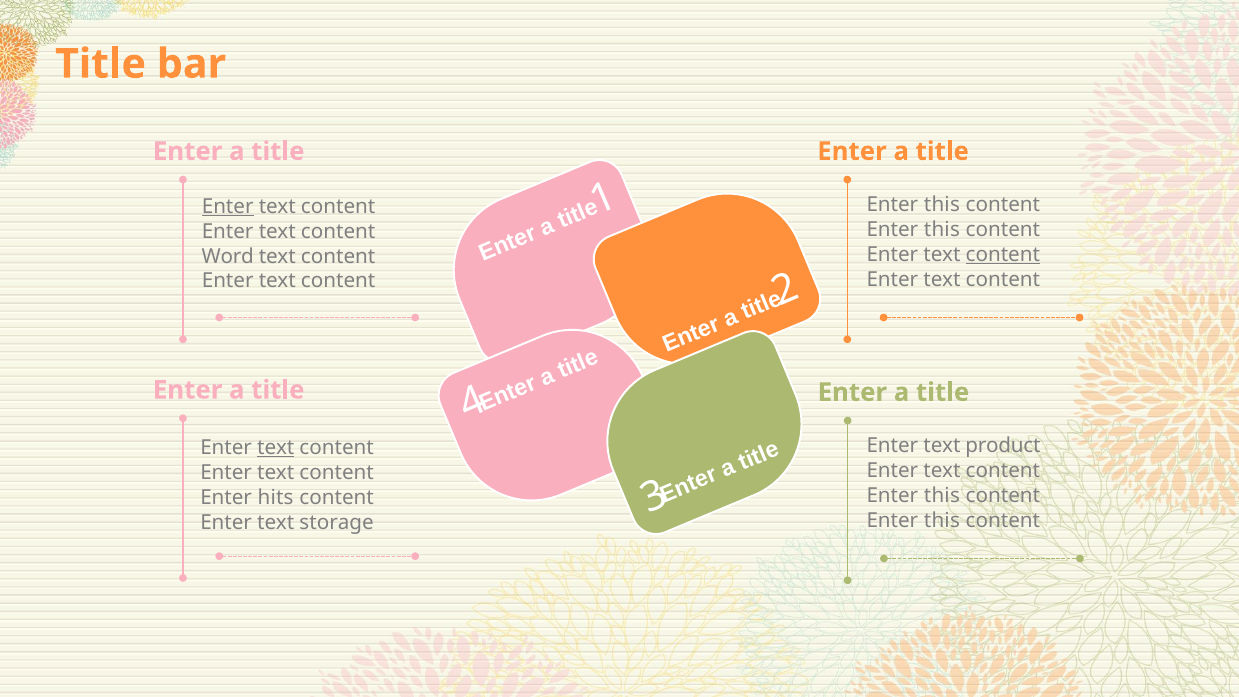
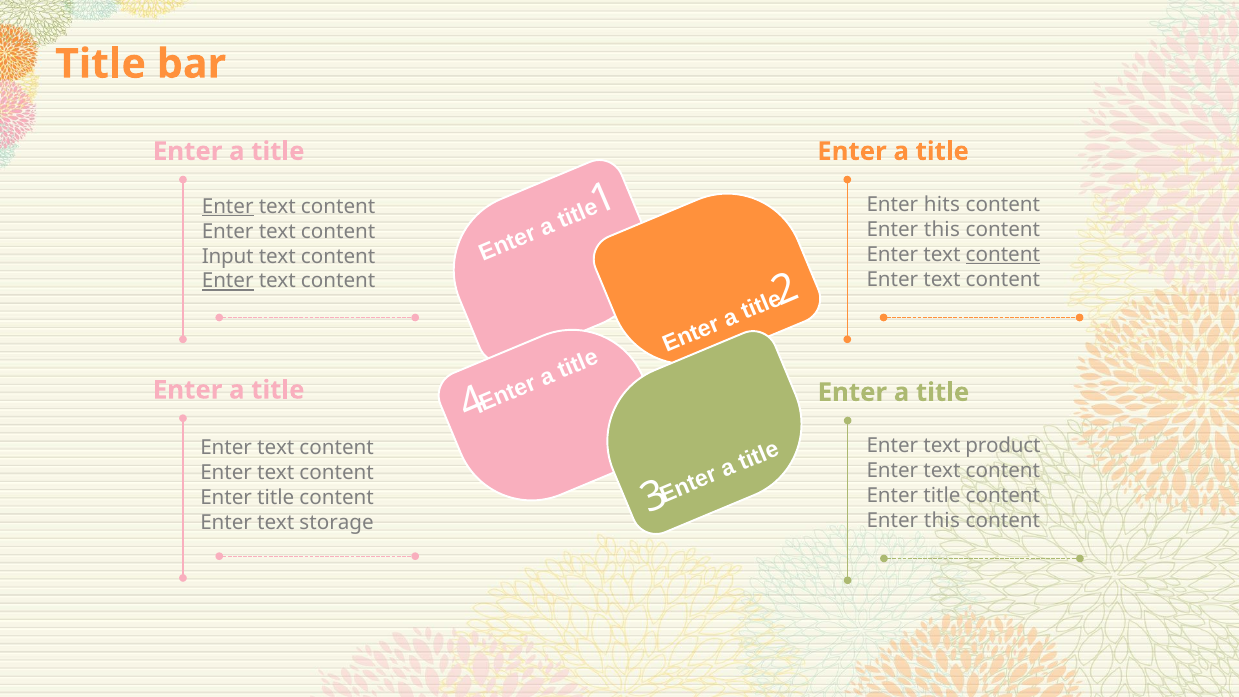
this at (942, 205): this -> hits
Word: Word -> Input
Enter at (228, 281) underline: none -> present
text at (276, 448) underline: present -> none
this at (942, 495): this -> title
hits at (276, 497): hits -> title
